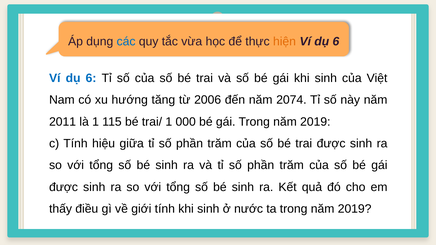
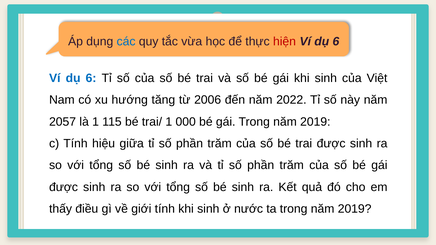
hiện colour: orange -> red
2074: 2074 -> 2022
2011: 2011 -> 2057
